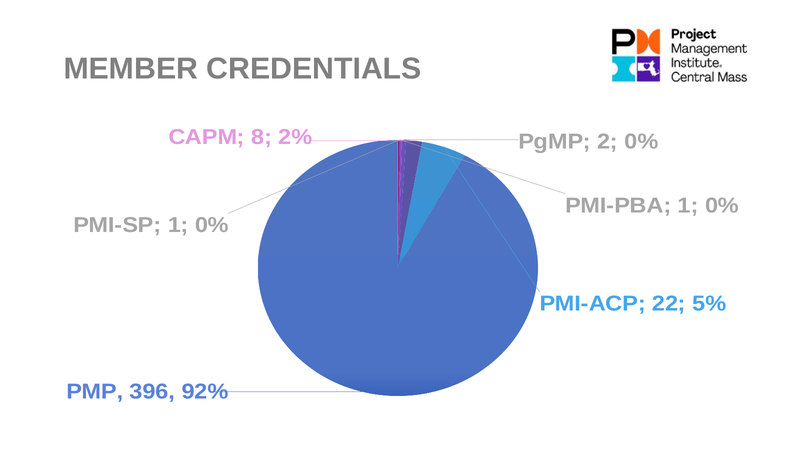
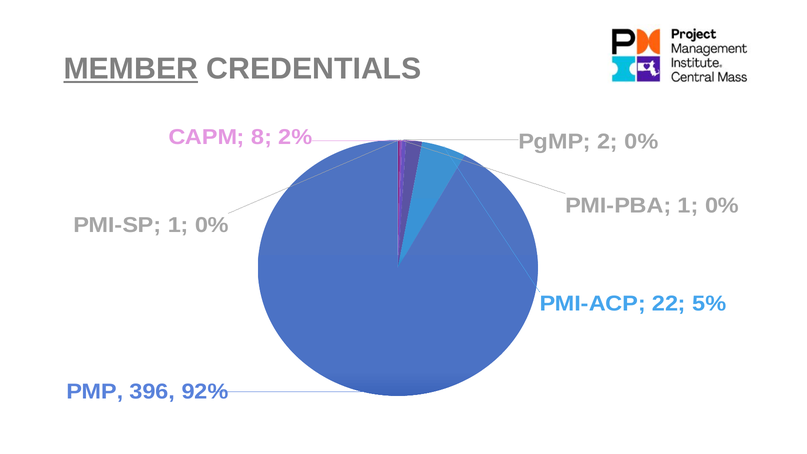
MEMBER underline: none -> present
